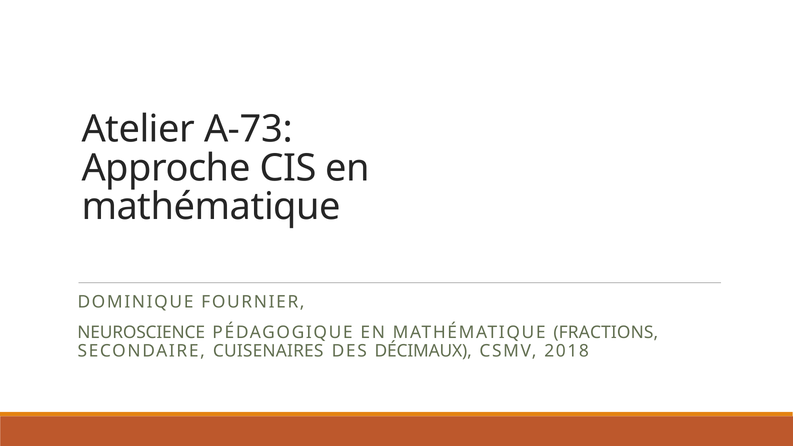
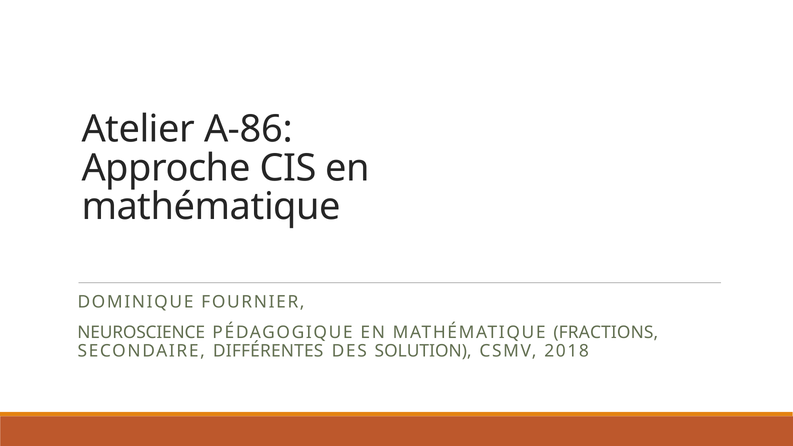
A-73: A-73 -> A-86
CUISENAIRES: CUISENAIRES -> DIFFÉRENTES
DÉCIMAUX: DÉCIMAUX -> SOLUTION
